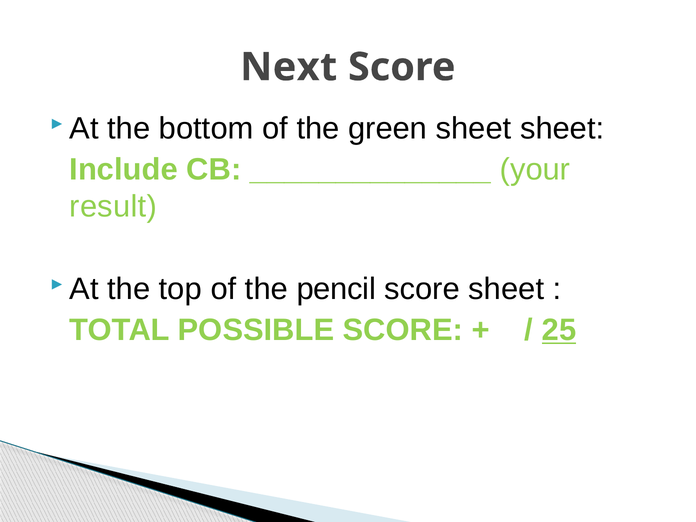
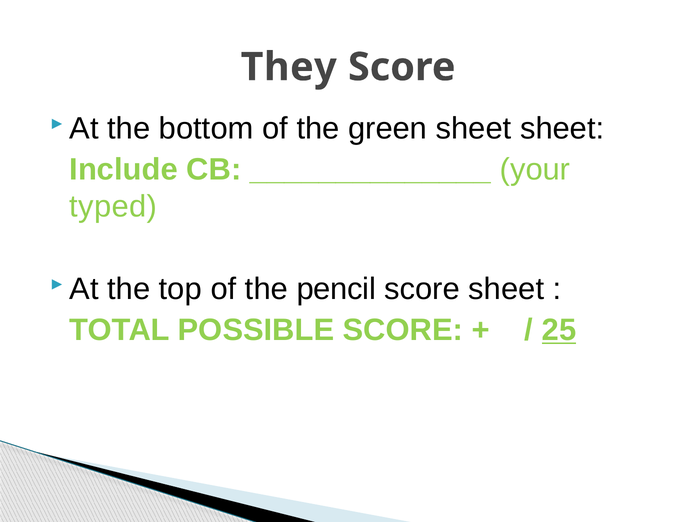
Next: Next -> They
result: result -> typed
